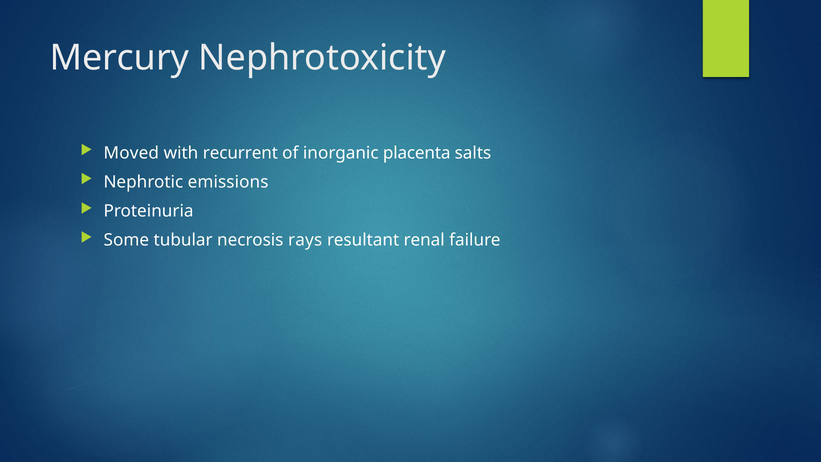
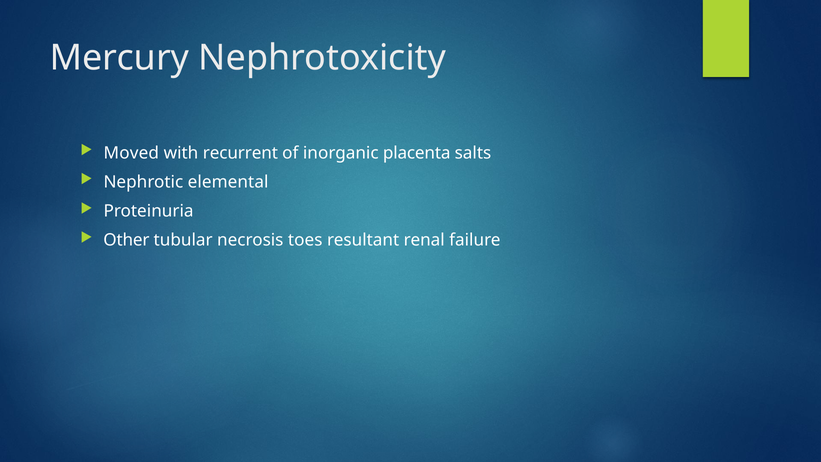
emissions: emissions -> elemental
Some: Some -> Other
rays: rays -> toes
